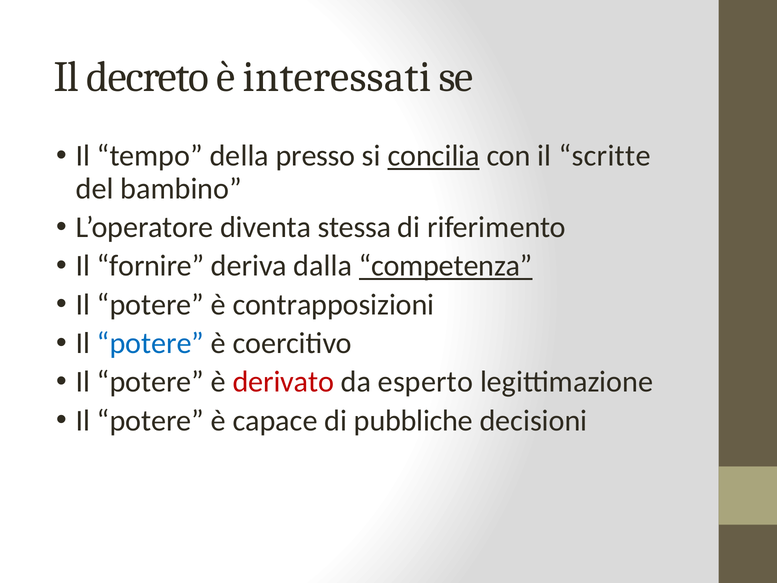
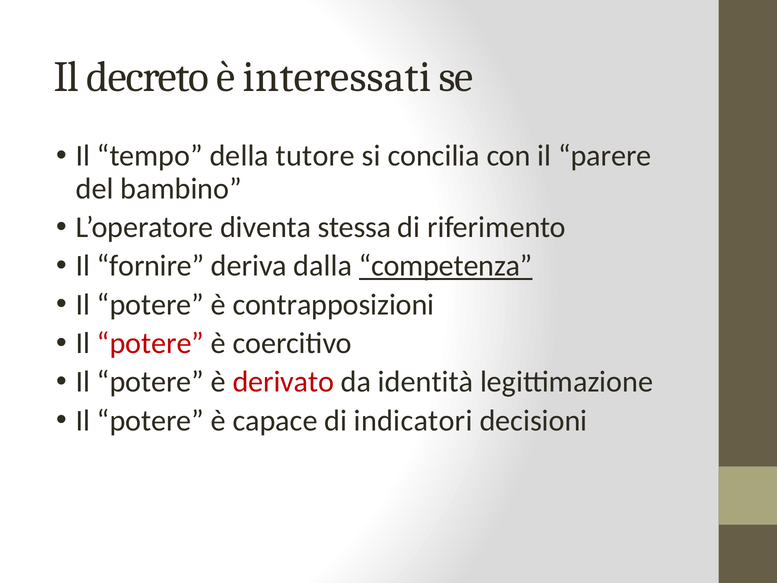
presso: presso -> tutore
concilia underline: present -> none
scritte: scritte -> parere
potere at (151, 343) colour: blue -> red
esperto: esperto -> identità
pubbliche: pubbliche -> indicatori
